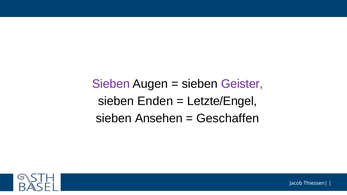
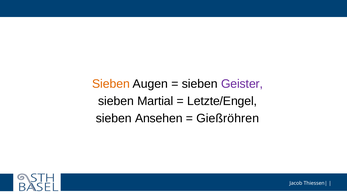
Sieben at (111, 84) colour: purple -> orange
Enden: Enden -> Martial
Geschaffen: Geschaffen -> Gießröhren
